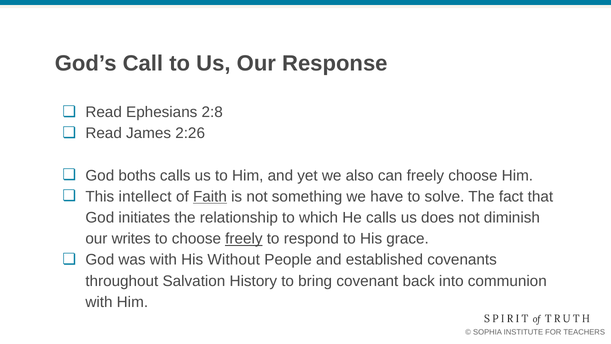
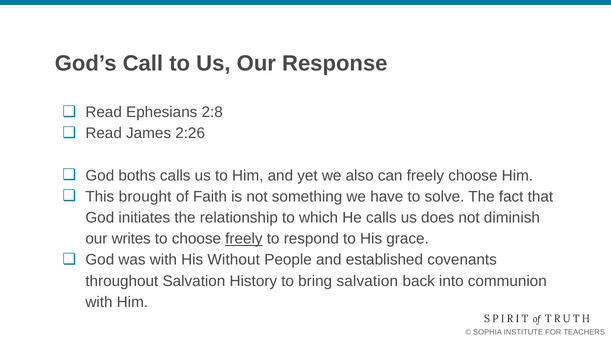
intellect: intellect -> brought
Faith underline: present -> none
bring covenant: covenant -> salvation
